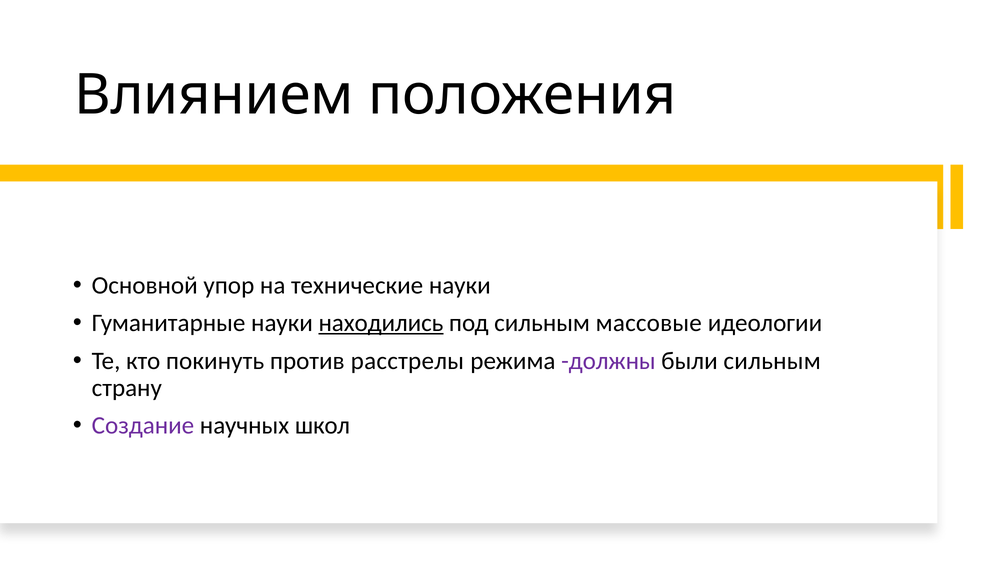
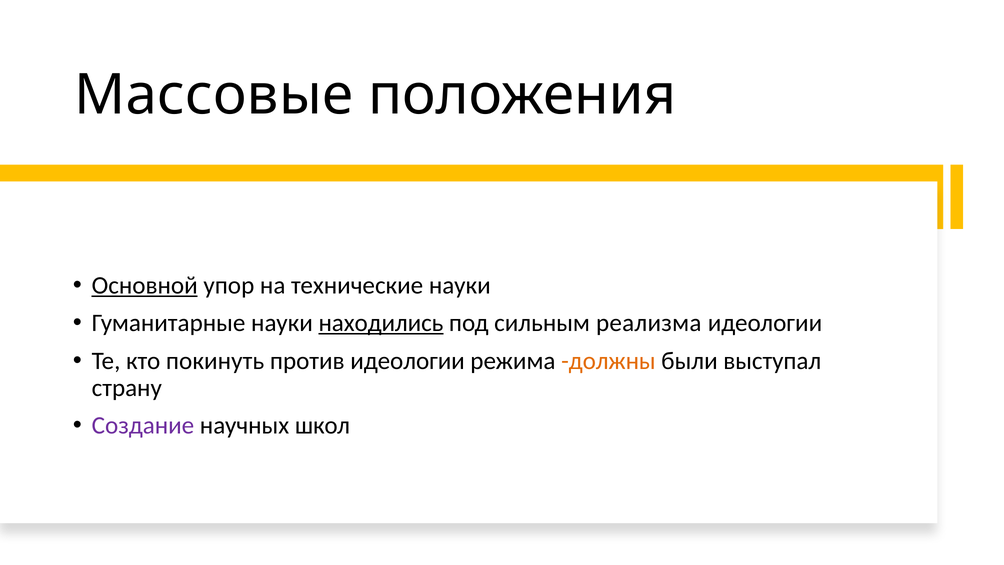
Влиянием: Влиянием -> Массовые
Основной underline: none -> present
массовые: массовые -> реализма
против расстрелы: расстрелы -> идеологии
должны colour: purple -> orange
были сильным: сильным -> выступал
